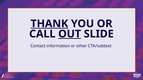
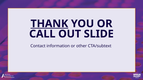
OUT underline: present -> none
